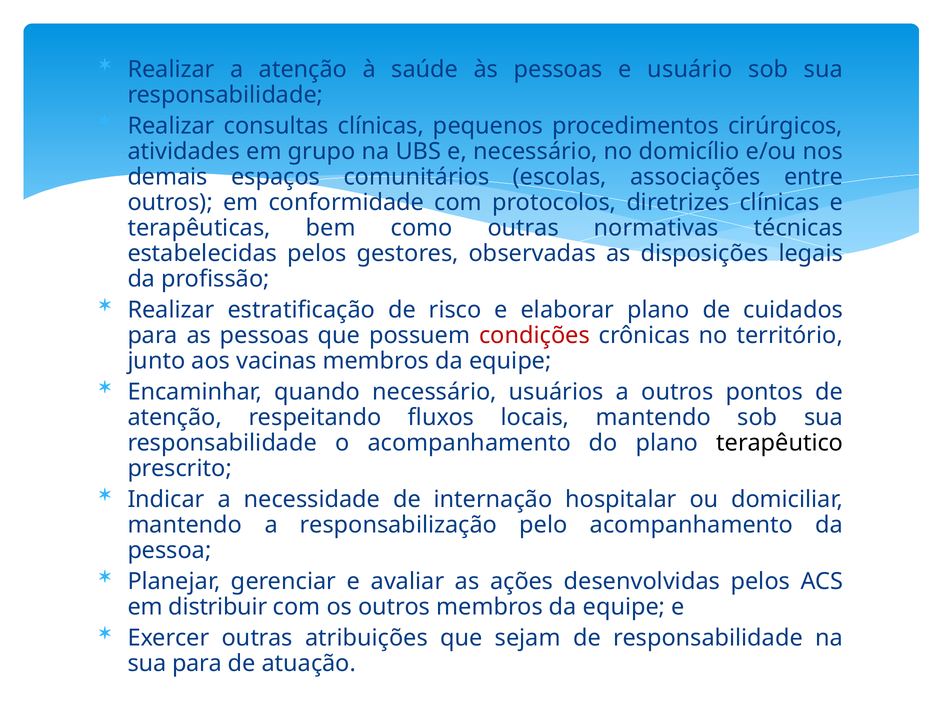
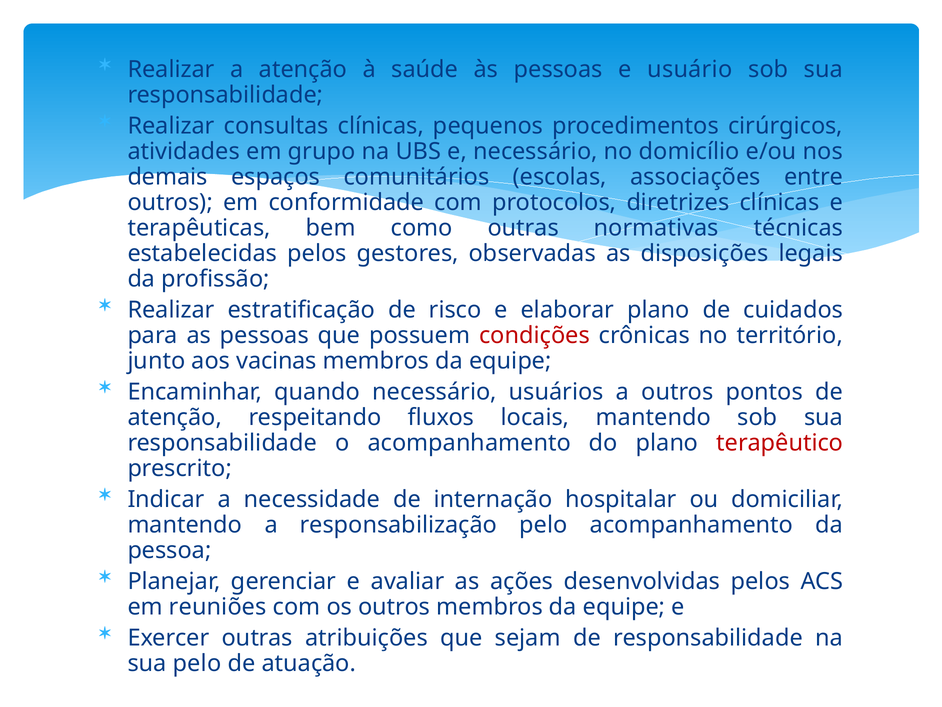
terapêutico colour: black -> red
distribuir: distribuir -> reuniões
sua para: para -> pelo
